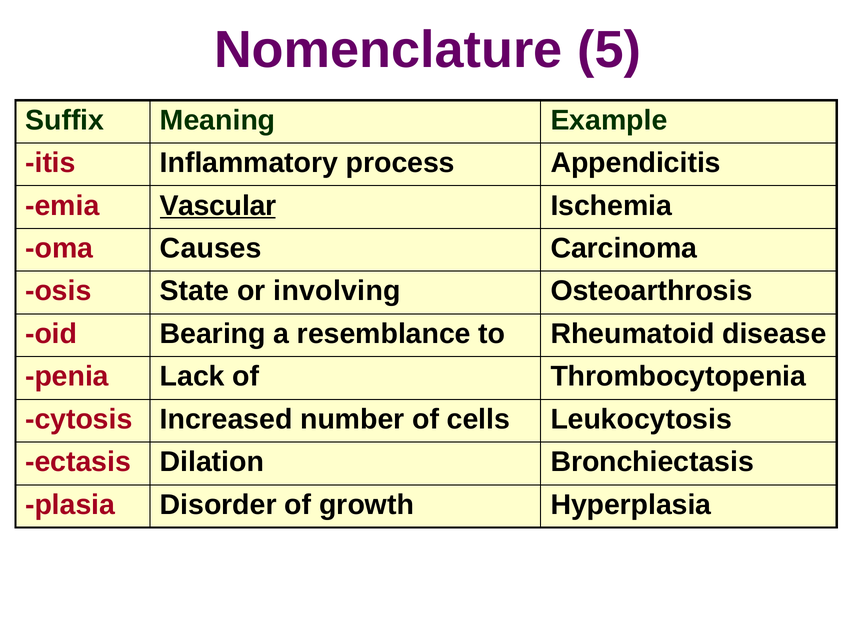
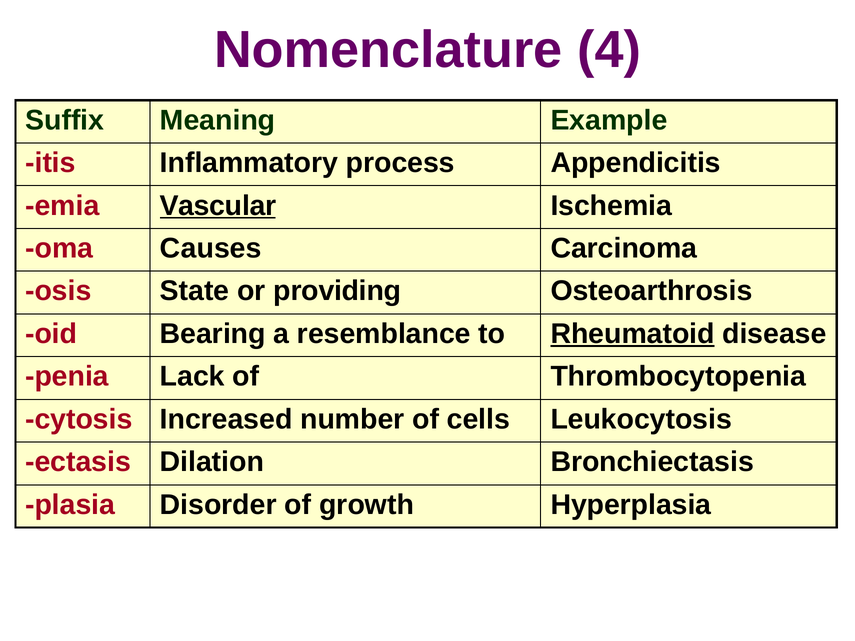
5: 5 -> 4
involving: involving -> providing
Rheumatoid underline: none -> present
